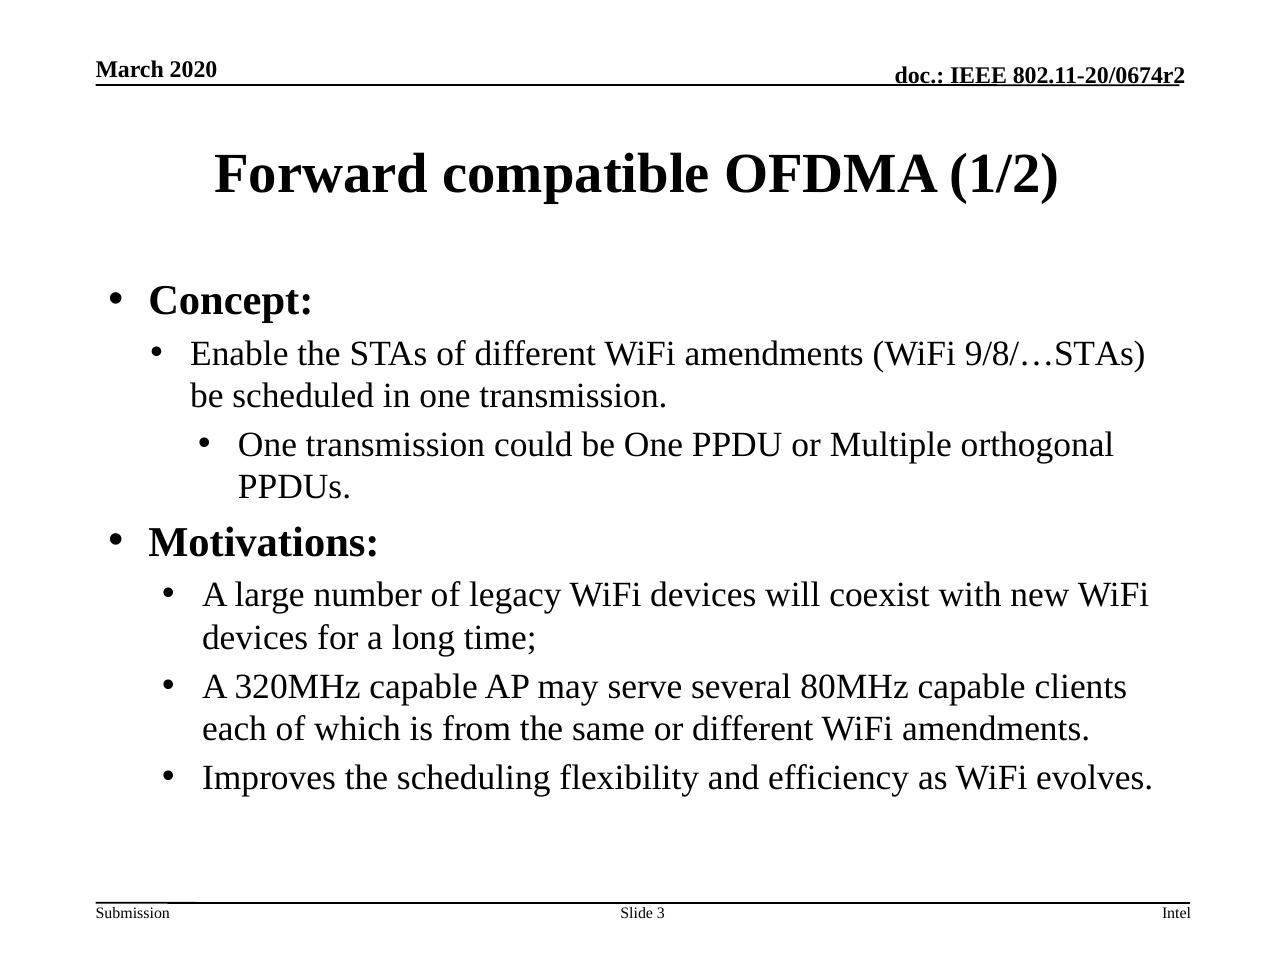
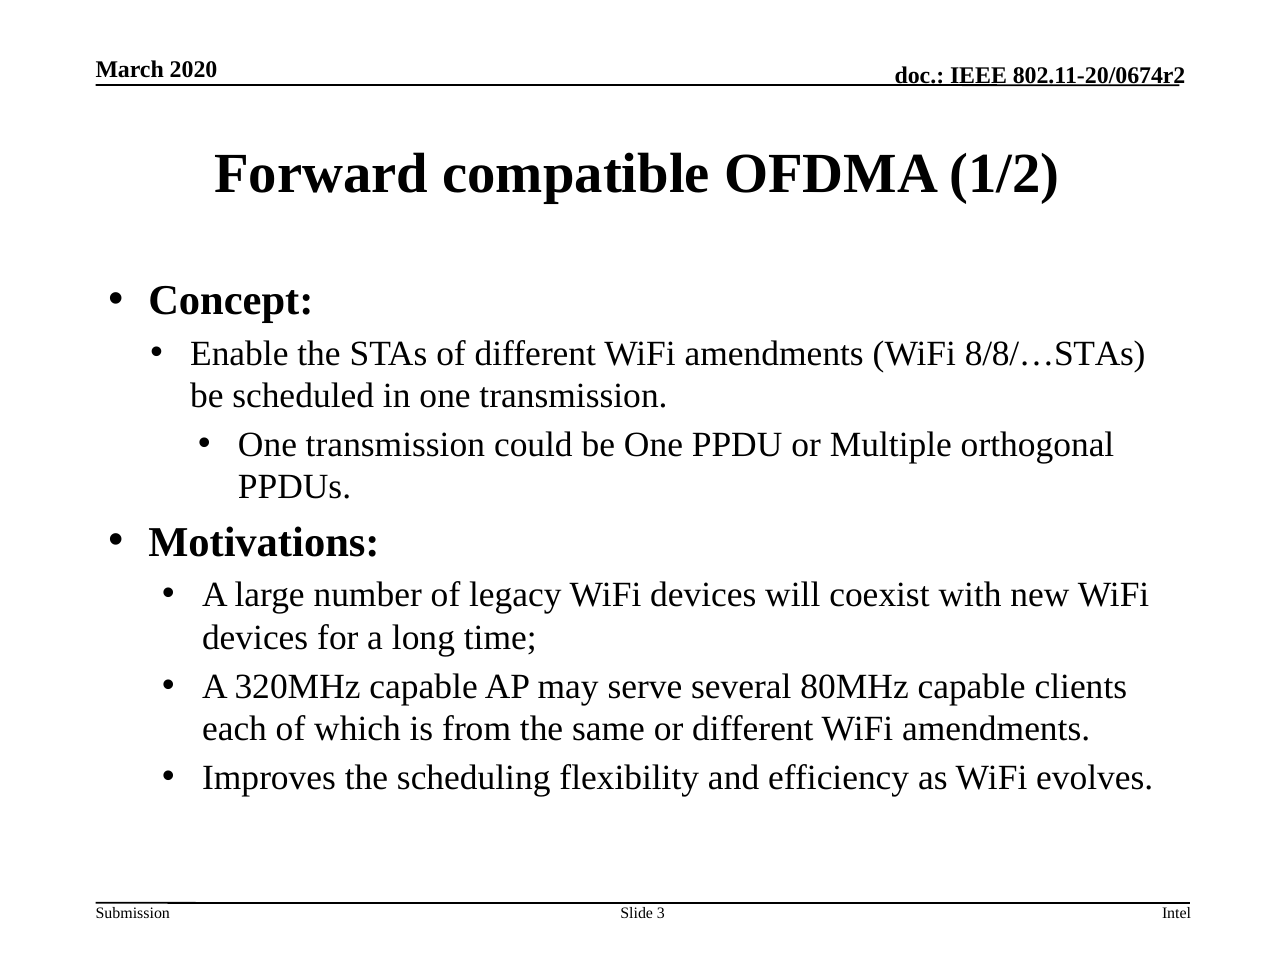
9/8/…STAs: 9/8/…STAs -> 8/8/…STAs
